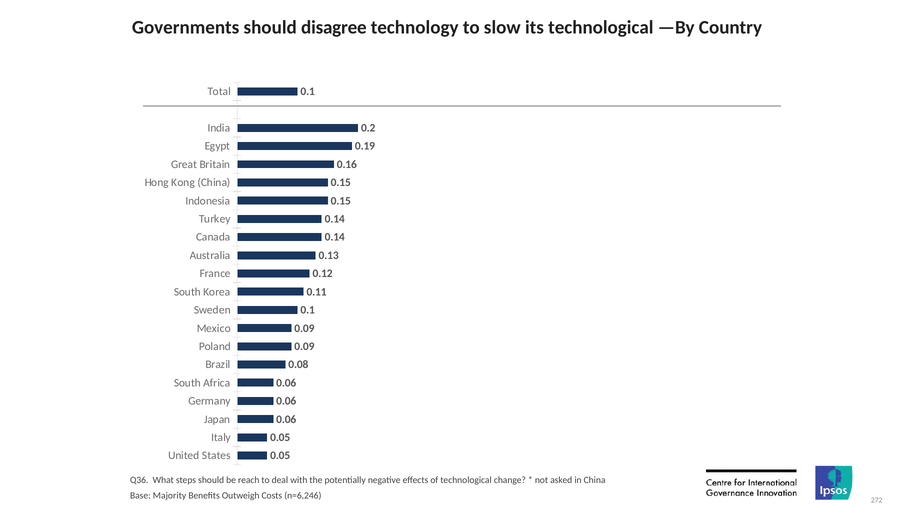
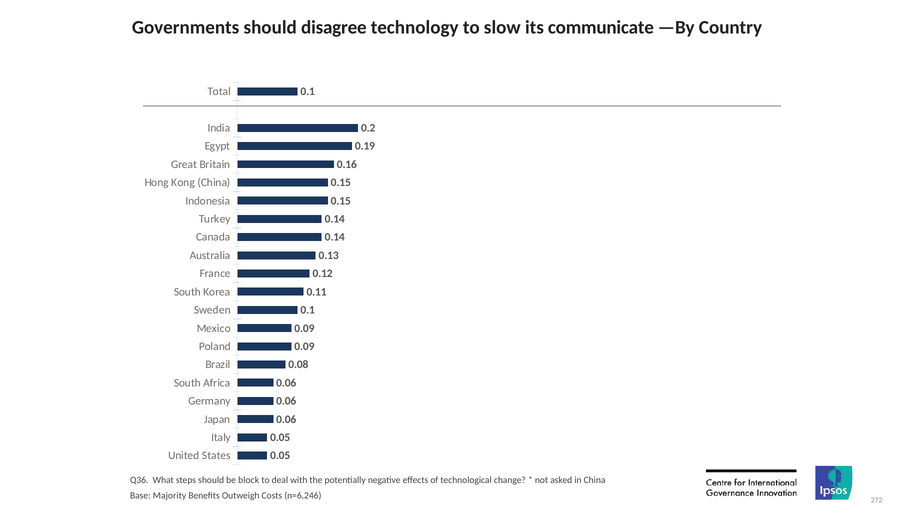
its technological: technological -> communicate
reach: reach -> block
